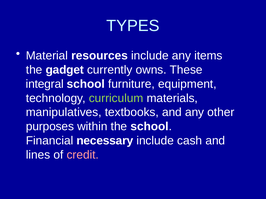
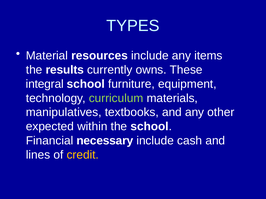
gadget: gadget -> results
purposes: purposes -> expected
credit colour: pink -> yellow
